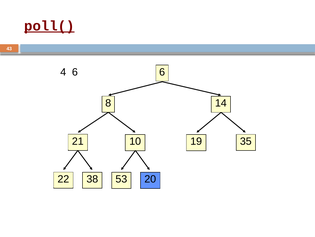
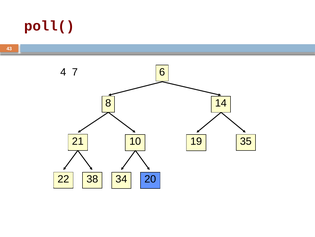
poll( underline: present -> none
4 6: 6 -> 7
53: 53 -> 34
